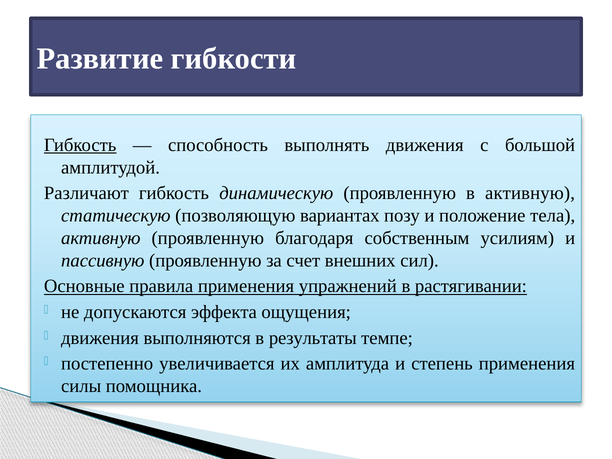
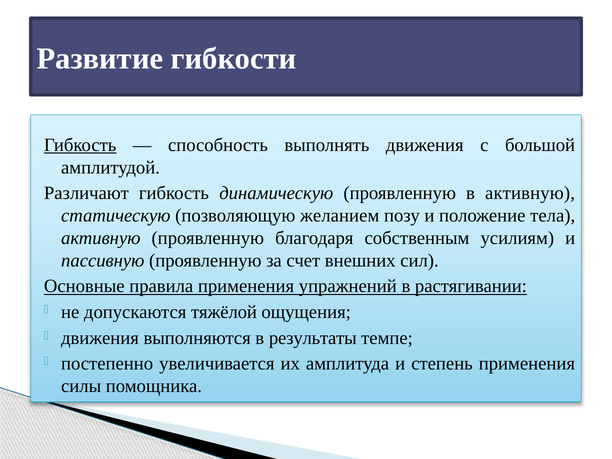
вариантах: вариантах -> желанием
эффекта: эффекта -> тяжёлой
